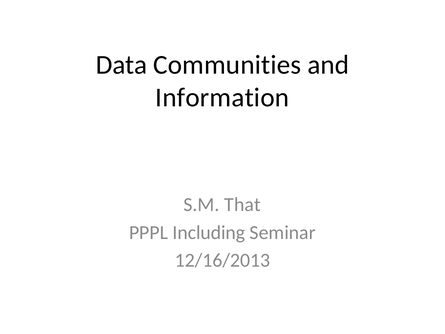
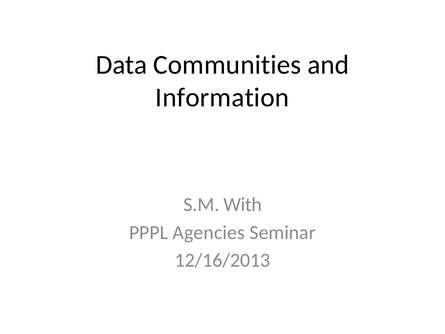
That: That -> With
Including: Including -> Agencies
